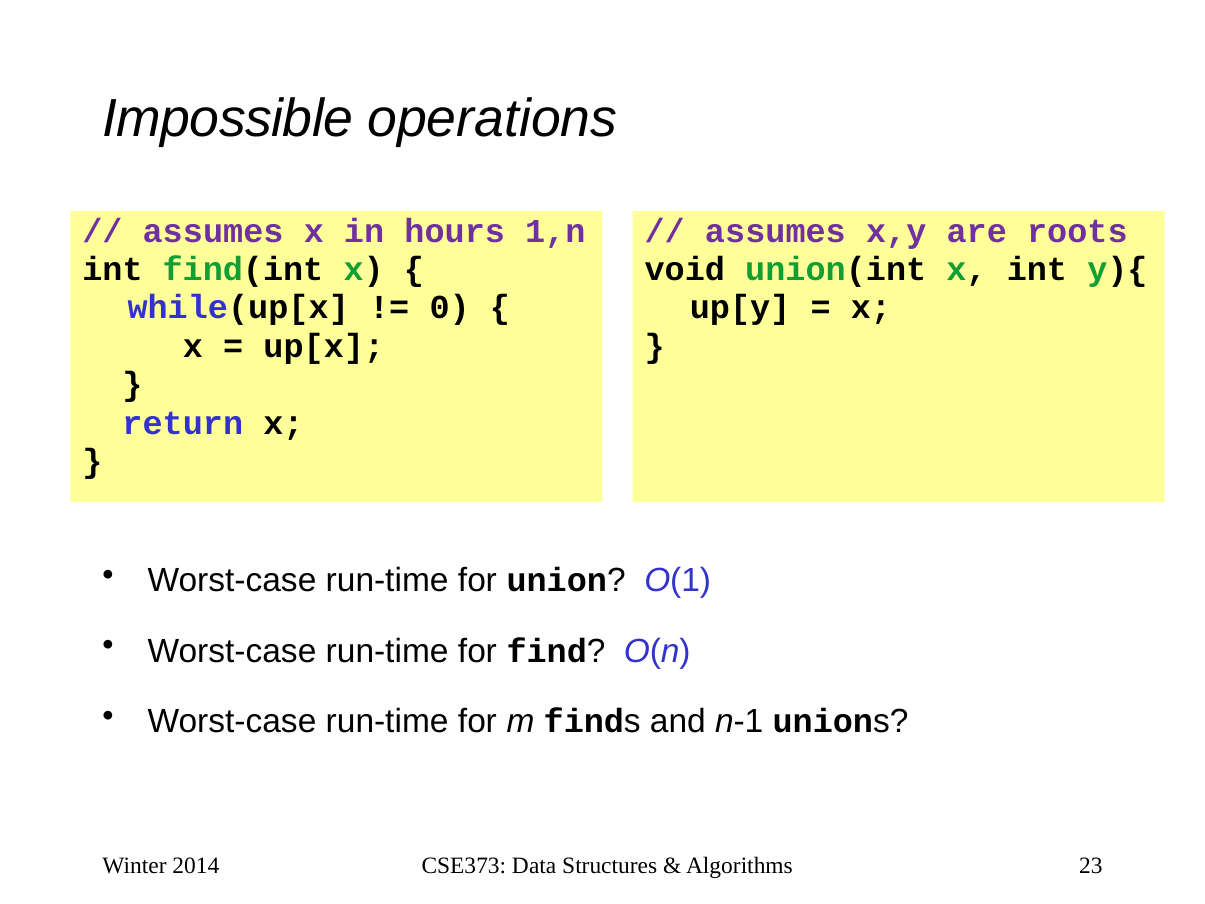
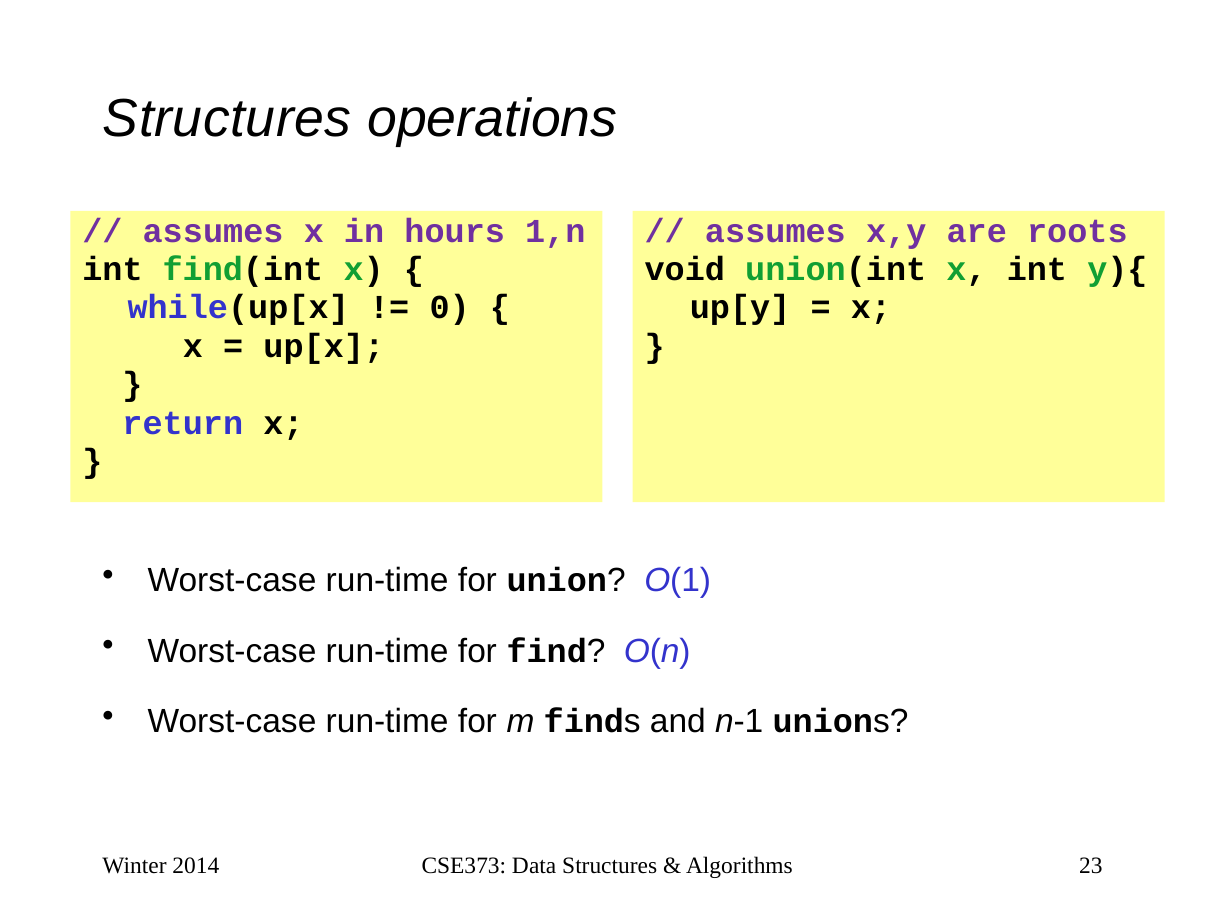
Impossible at (228, 119): Impossible -> Structures
